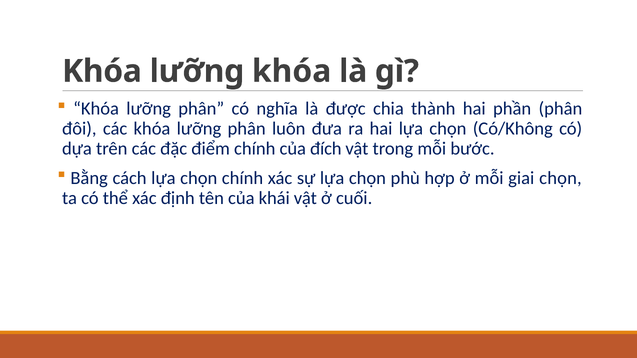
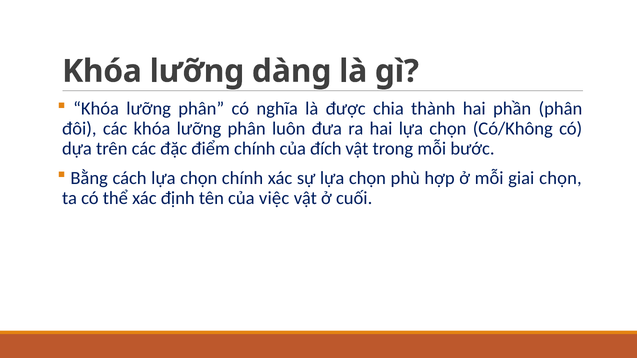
lưỡng khóa: khóa -> dàng
khái: khái -> việc
